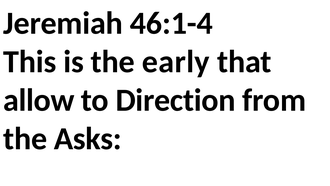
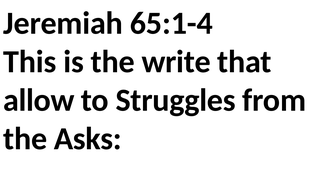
46:1-4: 46:1-4 -> 65:1-4
early: early -> write
Direction: Direction -> Struggles
